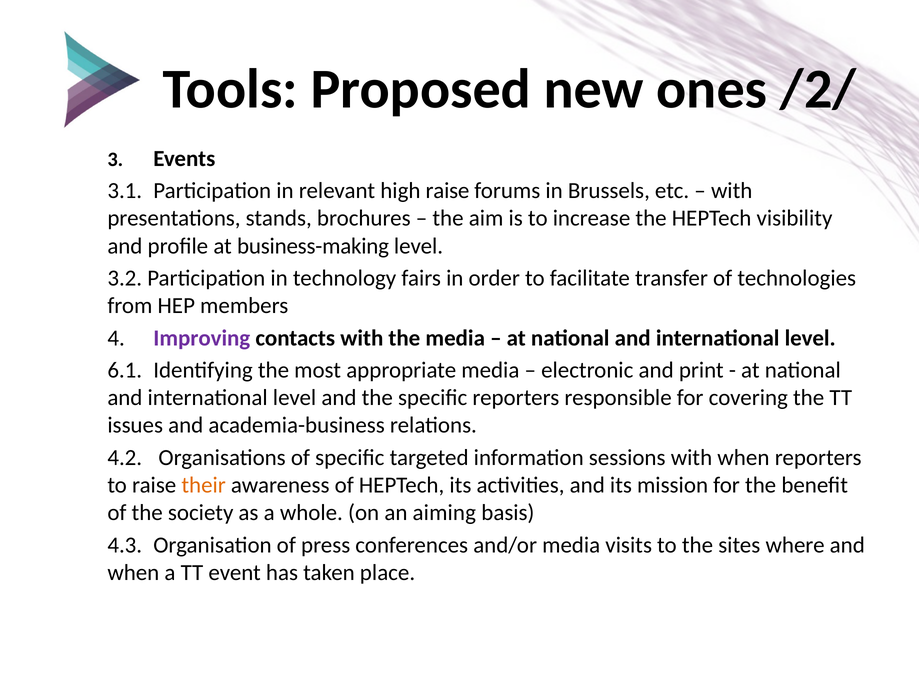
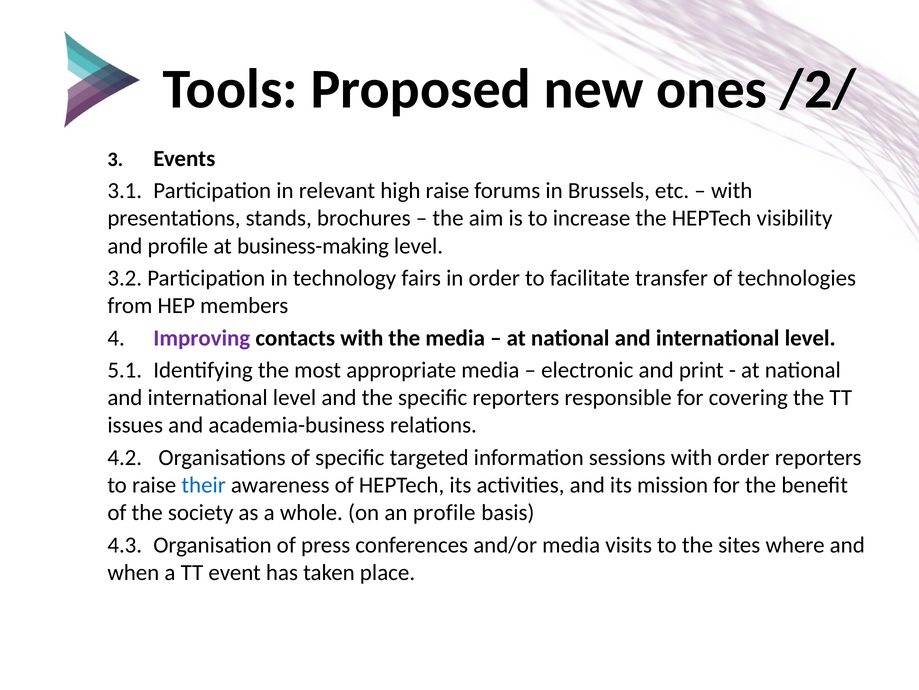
6.1: 6.1 -> 5.1
with when: when -> order
their colour: orange -> blue
an aiming: aiming -> profile
